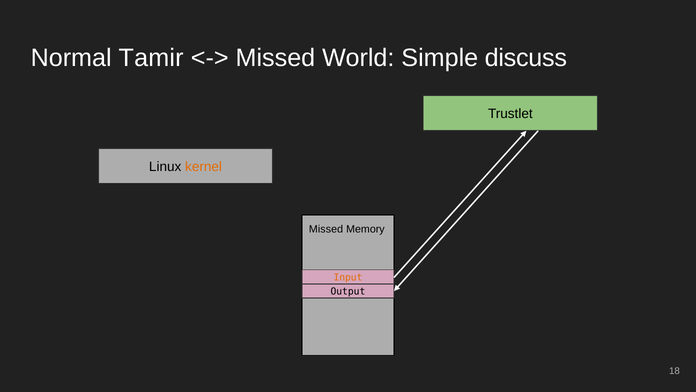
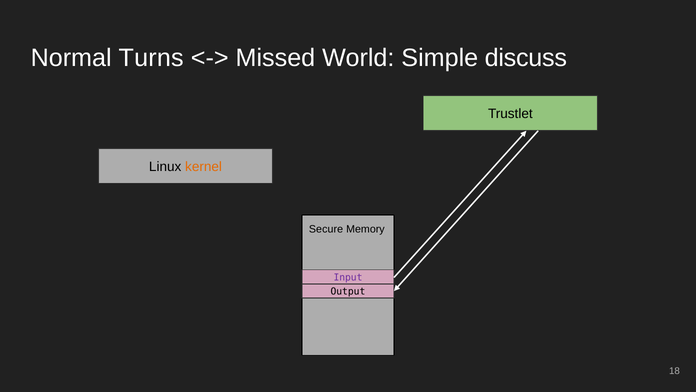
Tamir: Tamir -> Turns
Missed at (326, 229): Missed -> Secure
Input colour: orange -> purple
